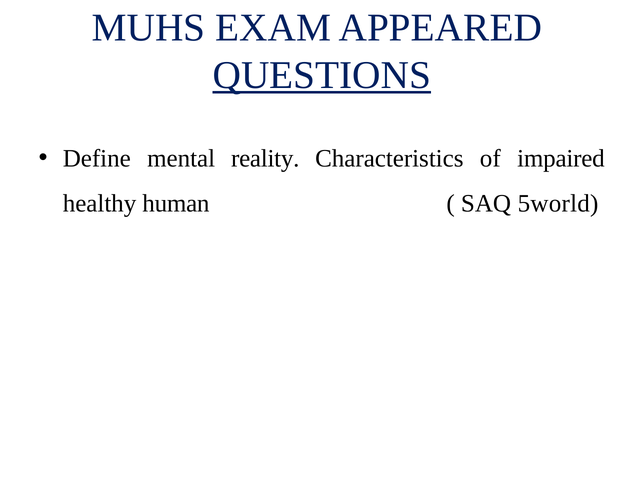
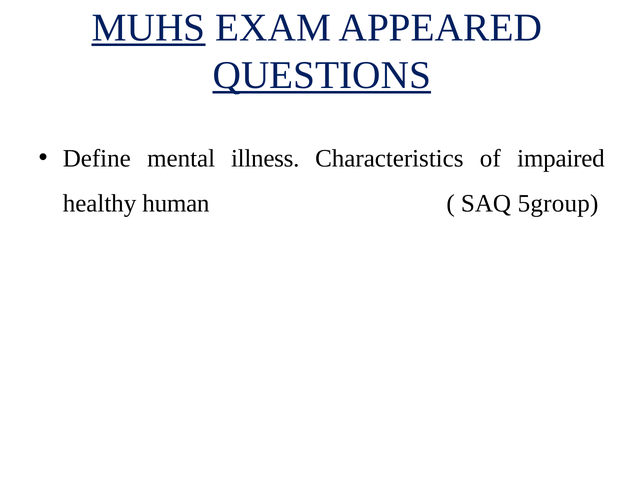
MUHS underline: none -> present
reality: reality -> illness
5world: 5world -> 5group
